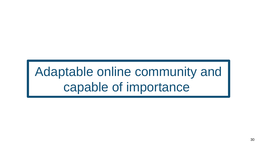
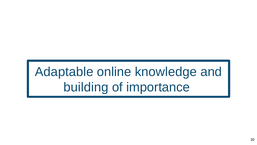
community: community -> knowledge
capable: capable -> building
